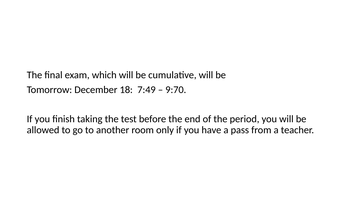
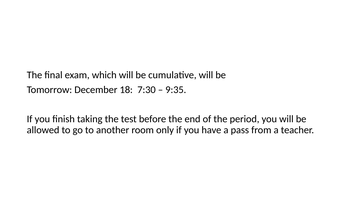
7:49: 7:49 -> 7:30
9:70: 9:70 -> 9:35
